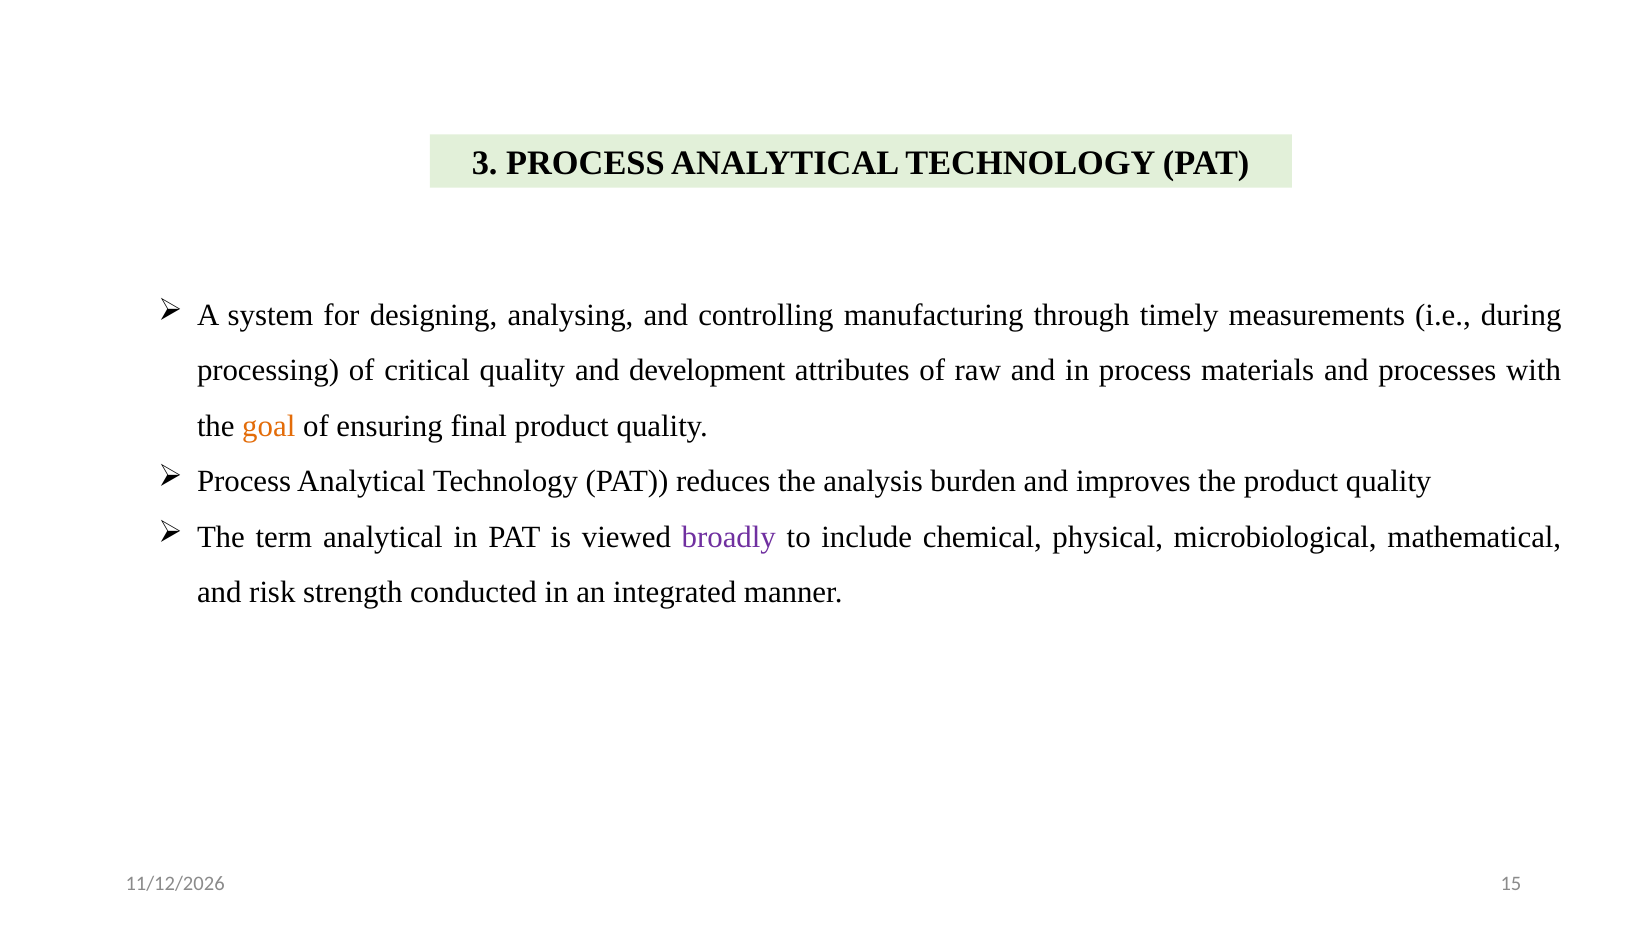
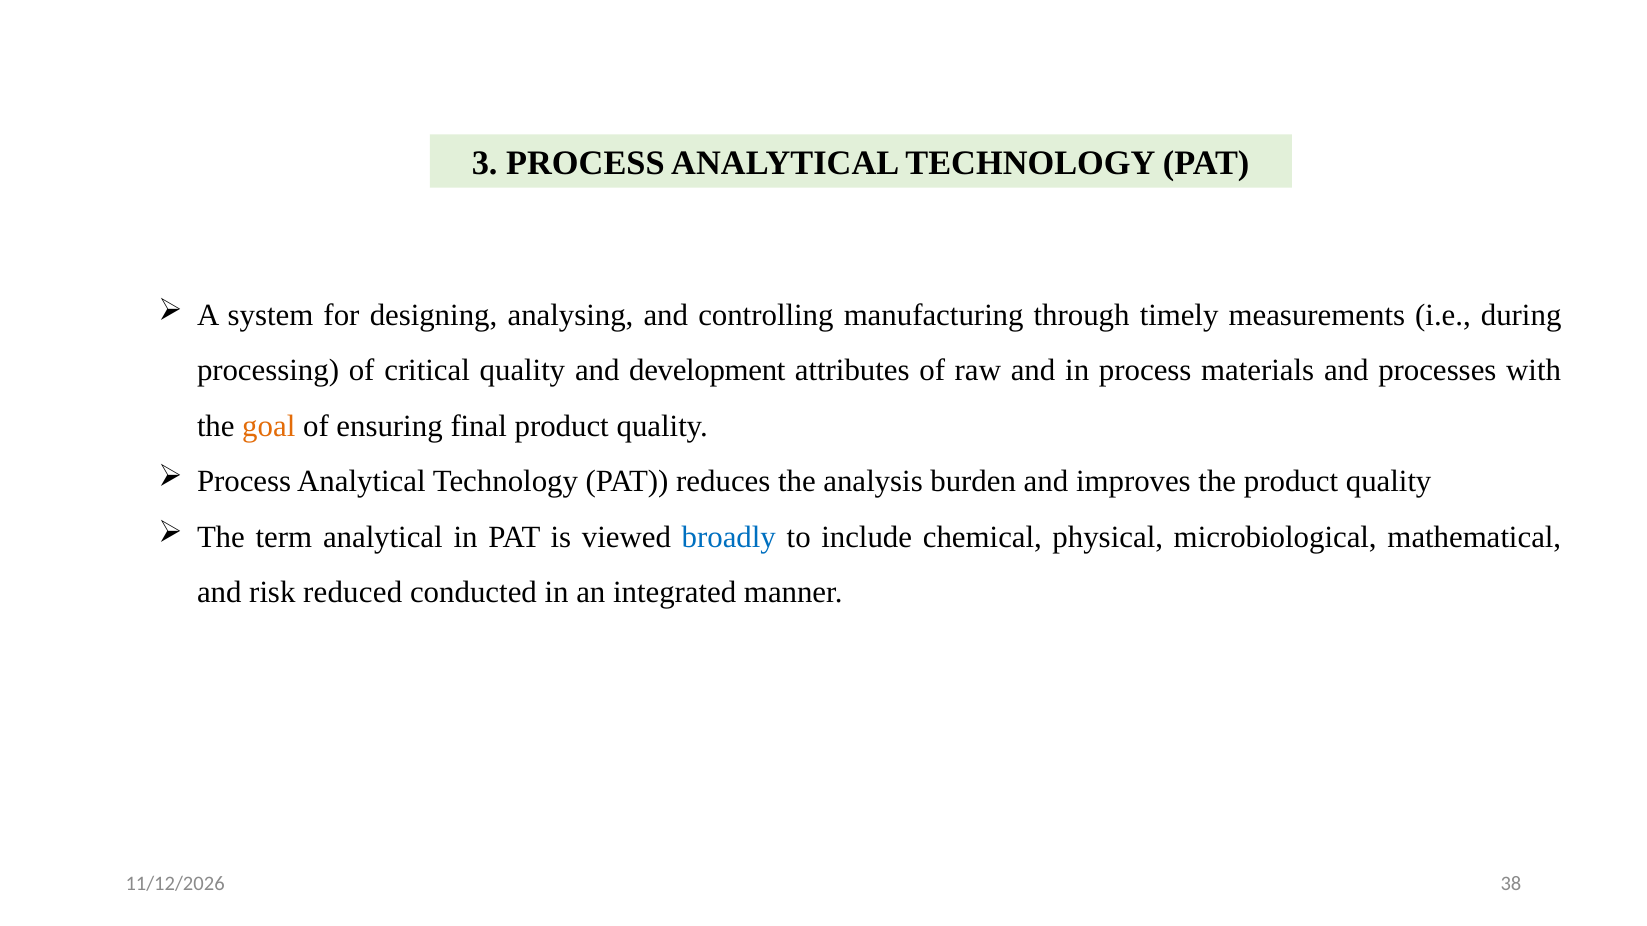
broadly colour: purple -> blue
strength: strength -> reduced
15: 15 -> 38
